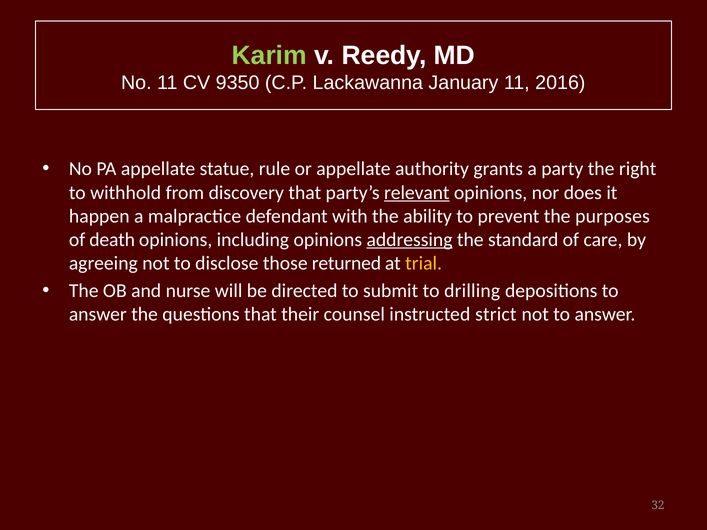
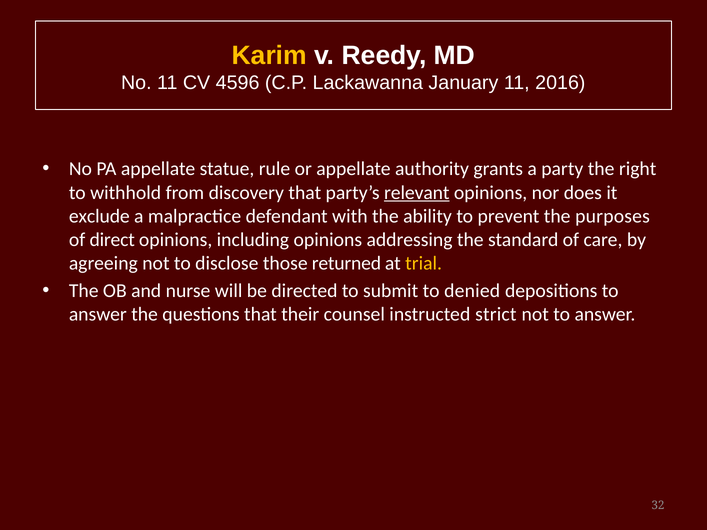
Karim colour: light green -> yellow
9350: 9350 -> 4596
happen: happen -> exclude
death: death -> direct
addressing underline: present -> none
drilling: drilling -> denied
